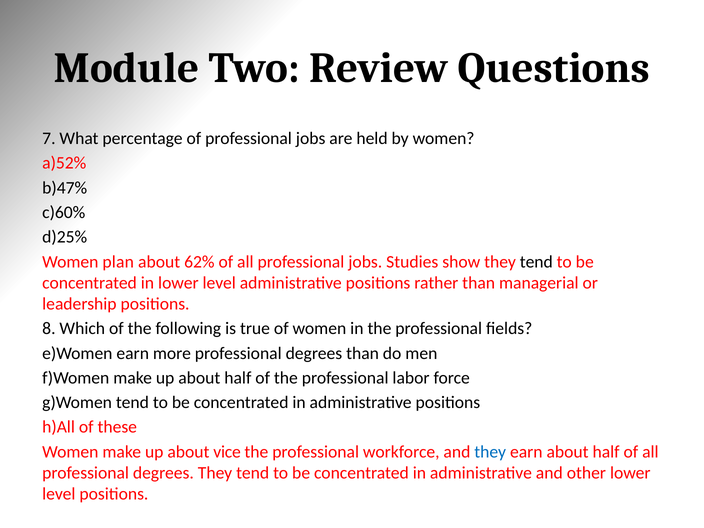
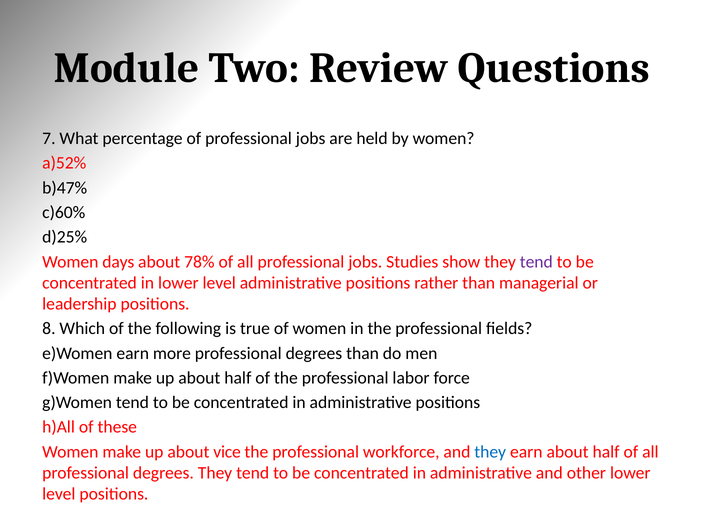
plan: plan -> days
62%: 62% -> 78%
tend at (536, 262) colour: black -> purple
